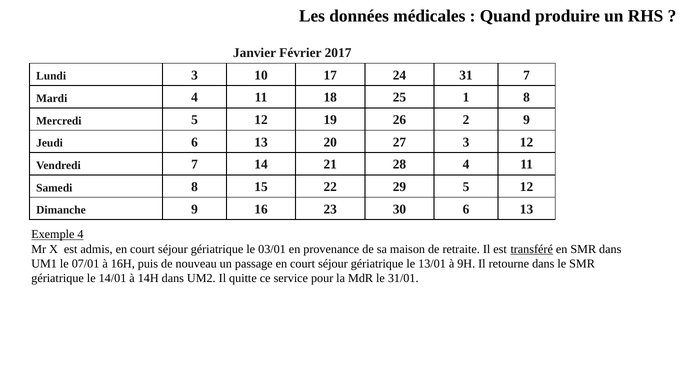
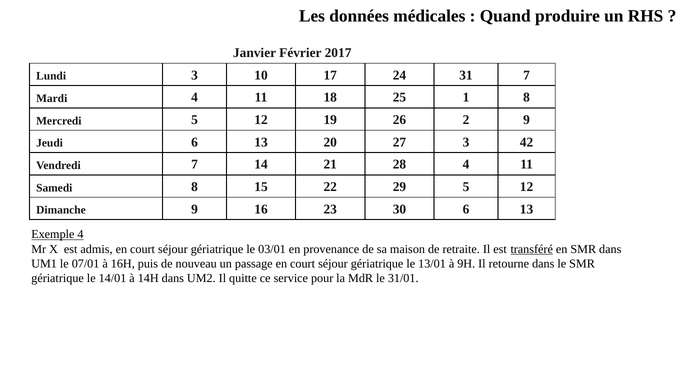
3 12: 12 -> 42
